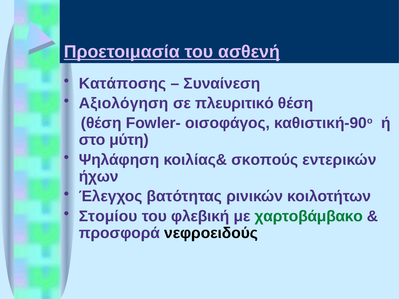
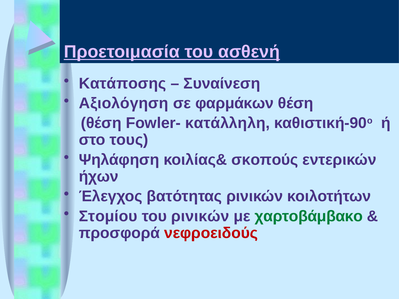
πλευριτικό: πλευριτικό -> φαρμάκων
οισοφάγος: οισοφάγος -> κατάλληλη
μύτη: μύτη -> τους
του φλεβική: φλεβική -> ρινικών
νεφροειδούς colour: black -> red
